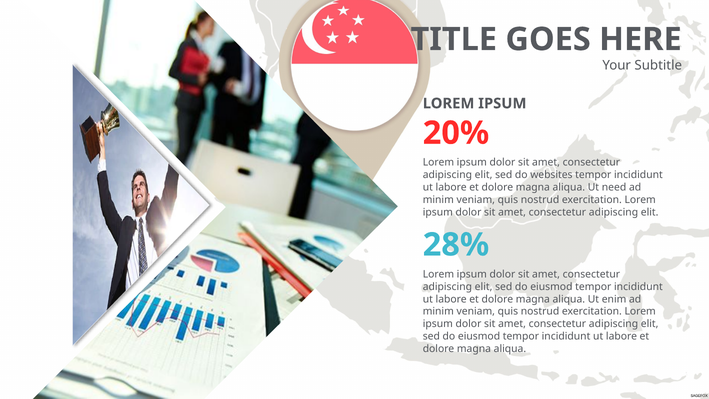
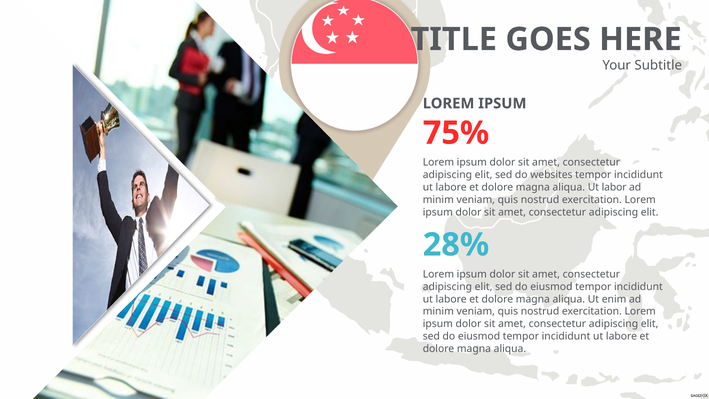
20%: 20% -> 75%
need: need -> labor
